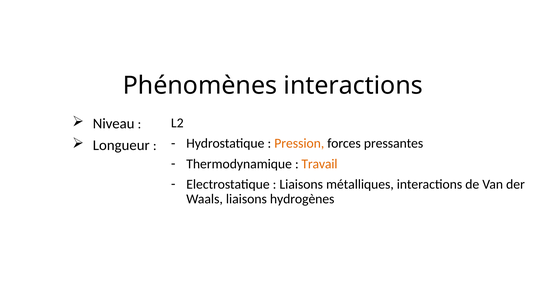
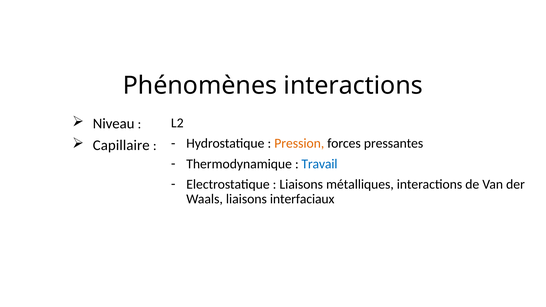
Longueur: Longueur -> Capillaire
Travail colour: orange -> blue
hydrogènes: hydrogènes -> interfaciaux
